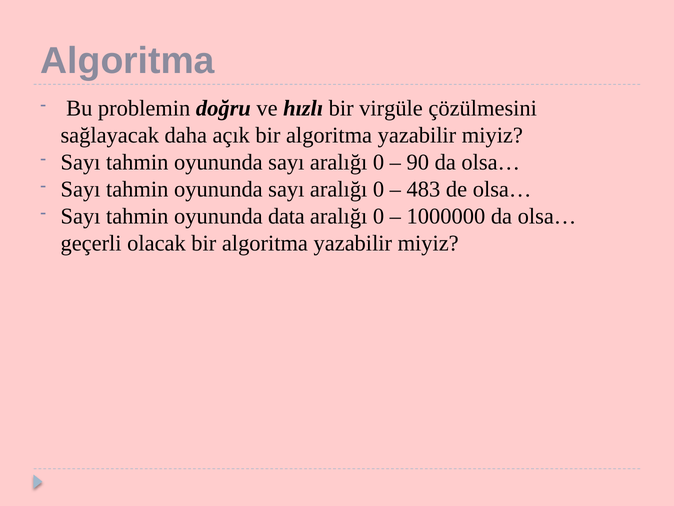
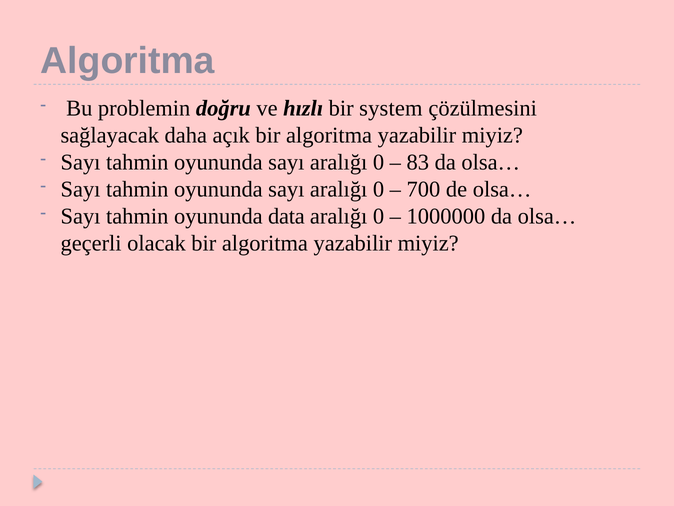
virgüle: virgüle -> system
90: 90 -> 83
483: 483 -> 700
